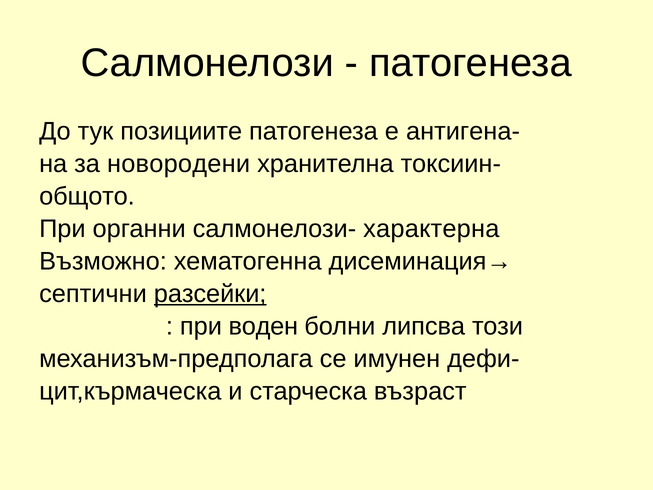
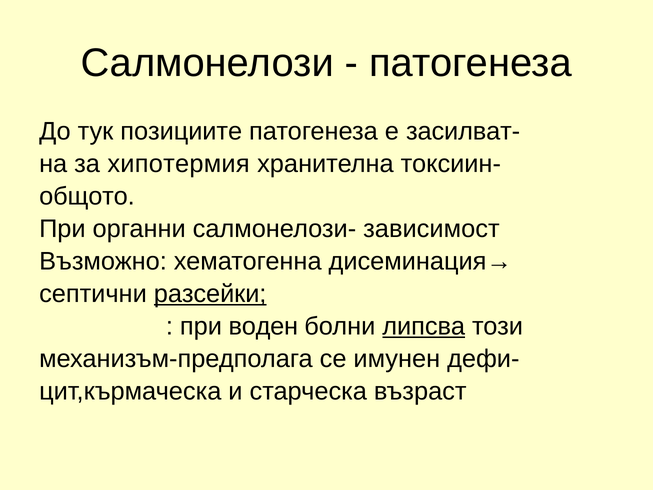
антигена-: антигена- -> засилват-
новородени: новородени -> хипотермия
характерна: характерна -> зависимост
липсва underline: none -> present
